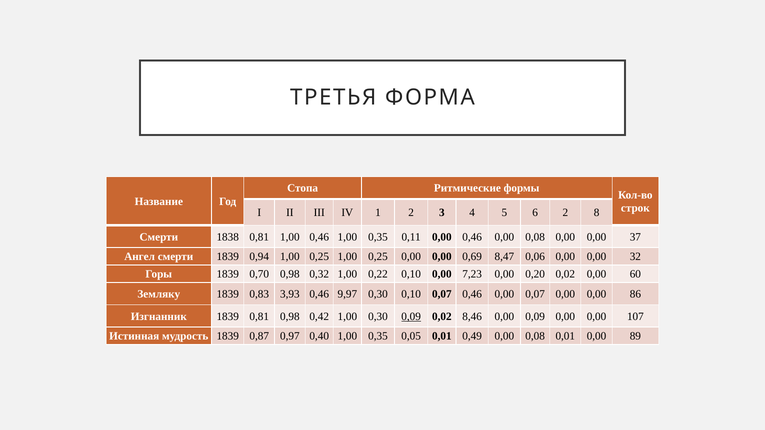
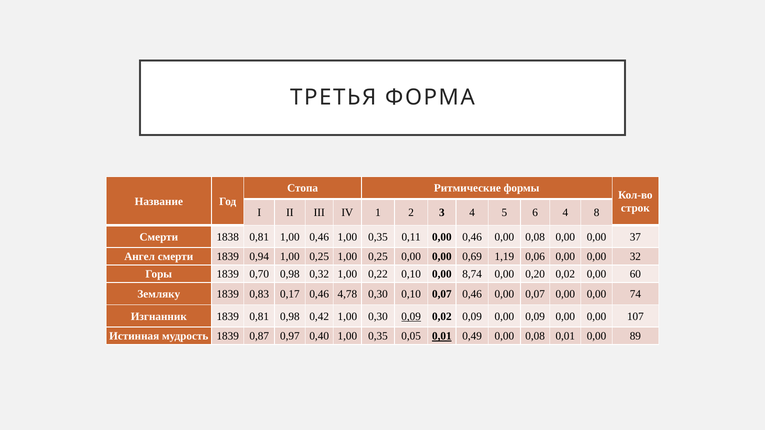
6 2: 2 -> 4
8,47: 8,47 -> 1,19
7,23: 7,23 -> 8,74
3,93: 3,93 -> 0,17
9,97: 9,97 -> 4,78
86: 86 -> 74
0,02 8,46: 8,46 -> 0,09
0,01 at (442, 336) underline: none -> present
